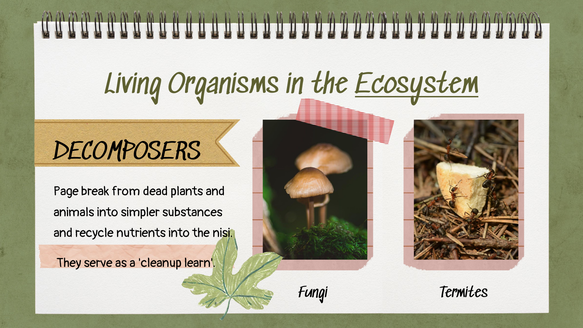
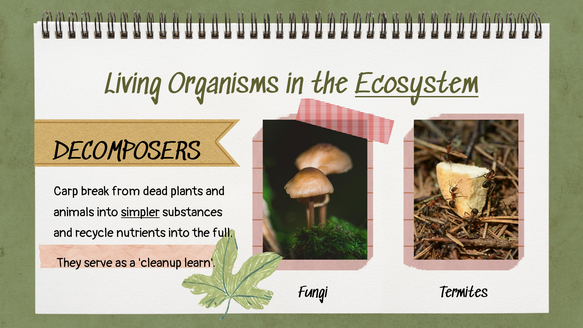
Page: Page -> Carp
simpler underline: none -> present
nisi: nisi -> full
